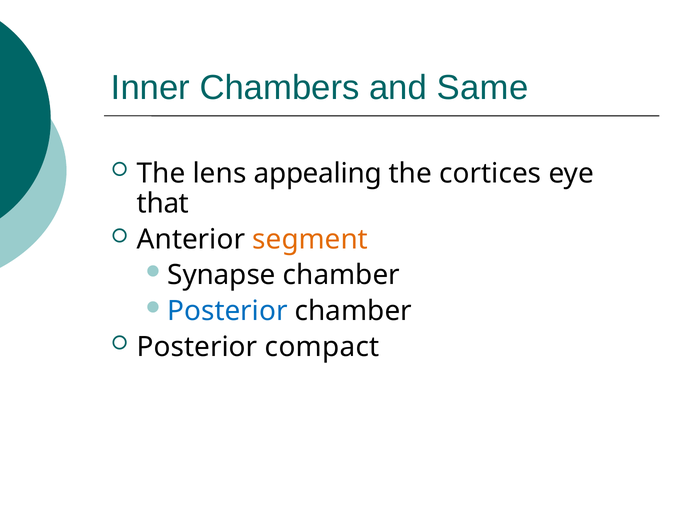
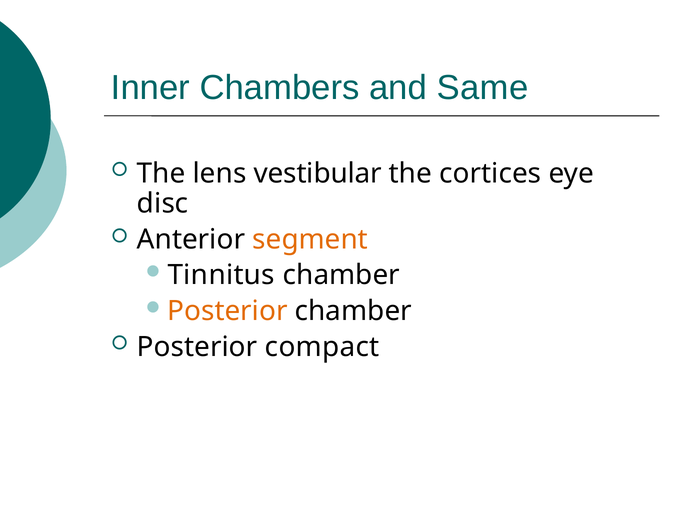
appealing: appealing -> vestibular
that: that -> disc
Synapse: Synapse -> Tinnitus
Posterior at (227, 311) colour: blue -> orange
